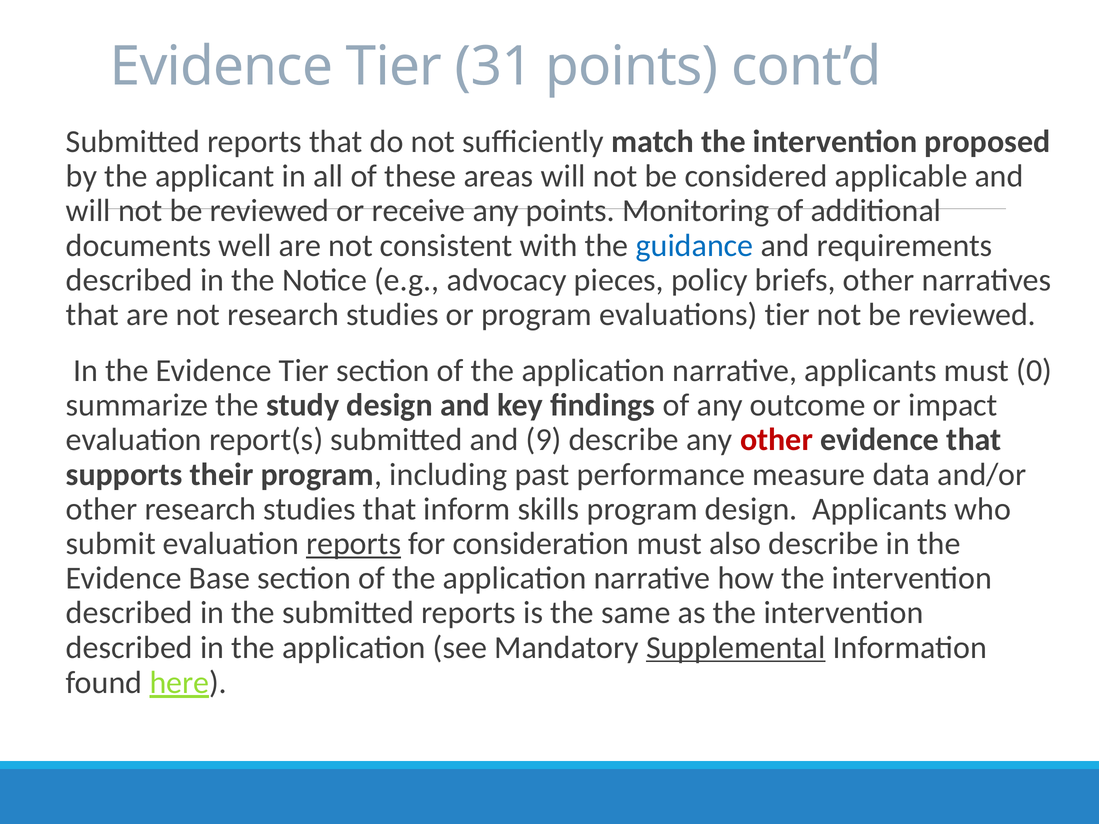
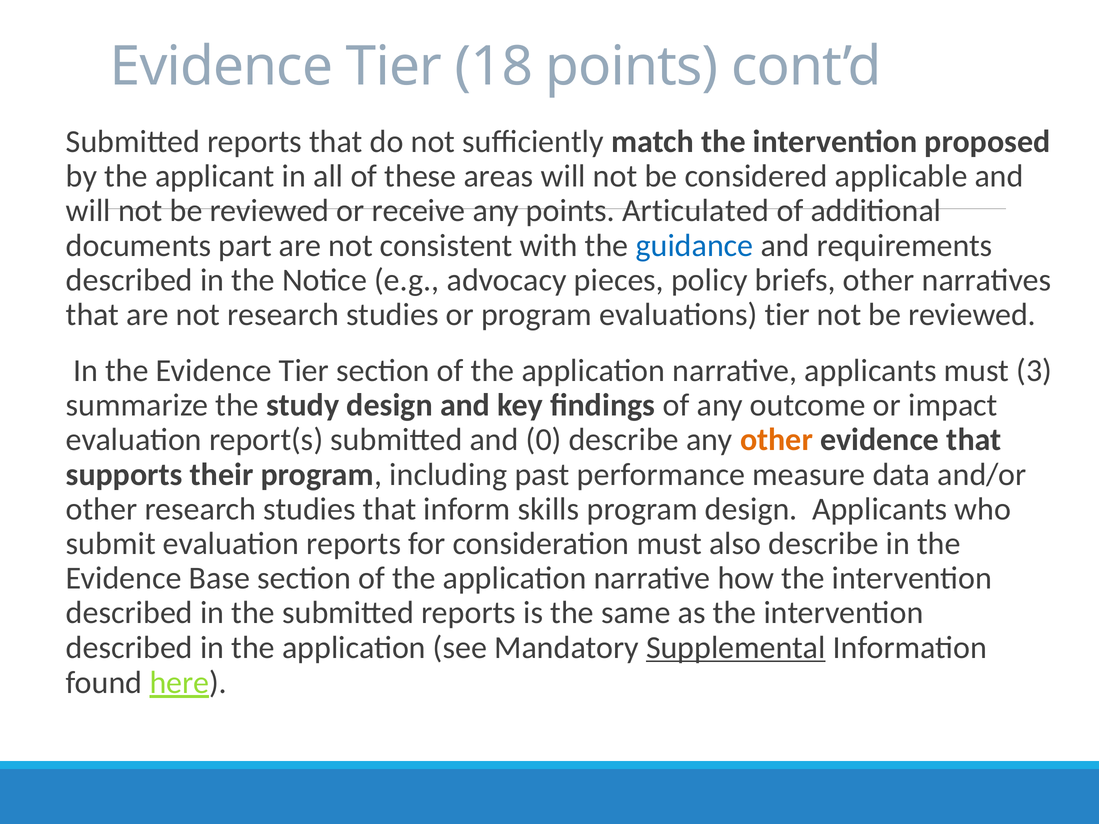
31: 31 -> 18
Monitoring: Monitoring -> Articulated
well: well -> part
0: 0 -> 3
9: 9 -> 0
other at (776, 440) colour: red -> orange
reports at (354, 544) underline: present -> none
